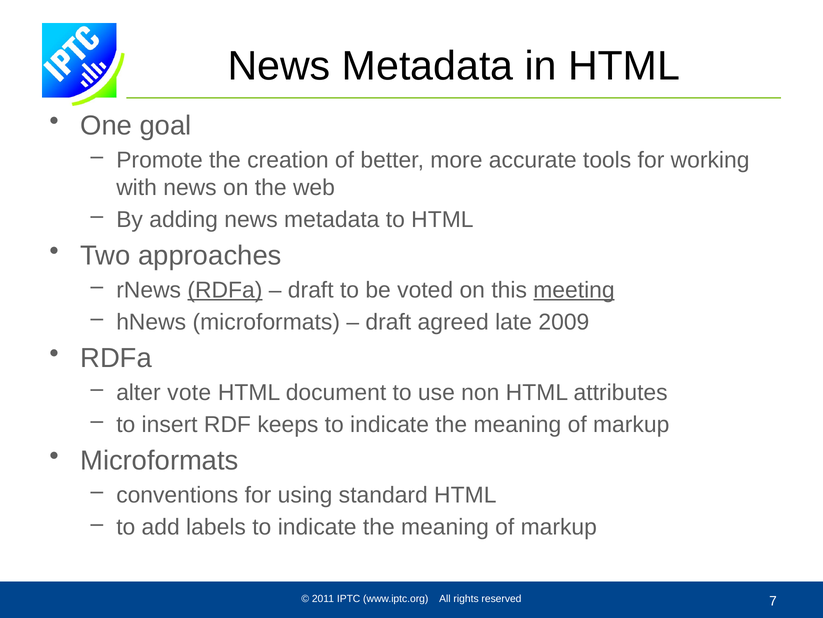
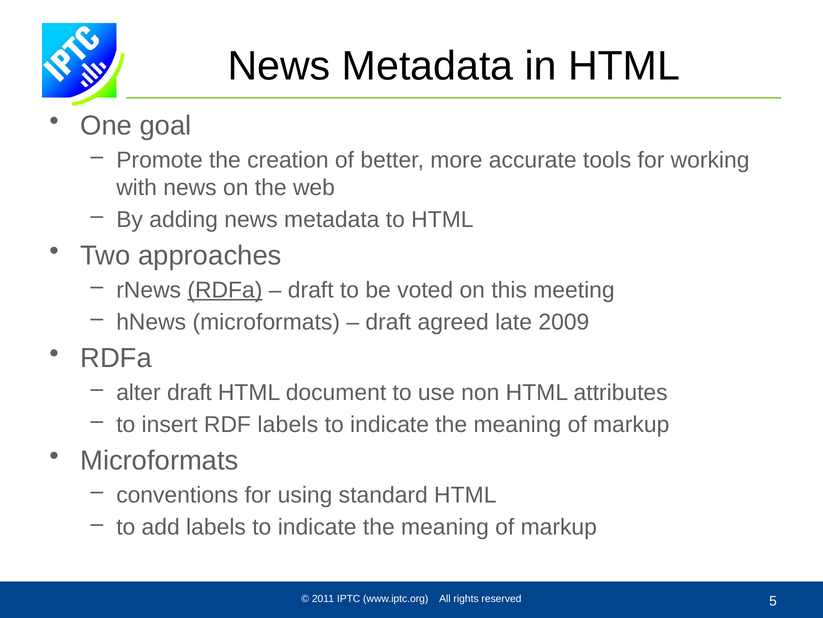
meeting underline: present -> none
alter vote: vote -> draft
RDF keeps: keeps -> labels
7: 7 -> 5
